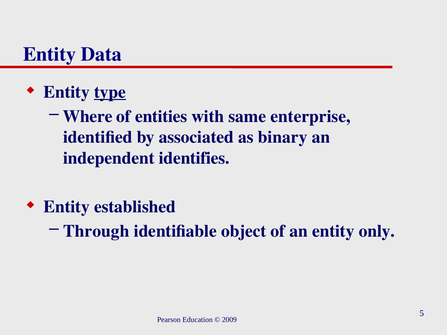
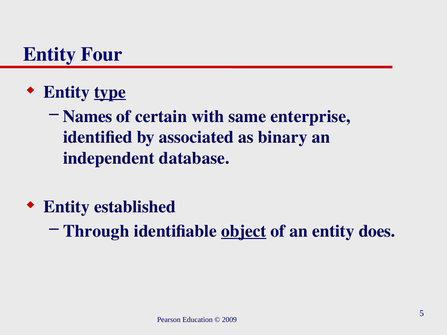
Data: Data -> Four
Where: Where -> Names
entities: entities -> certain
identifies: identifies -> database
object underline: none -> present
only: only -> does
